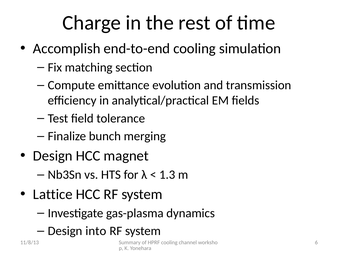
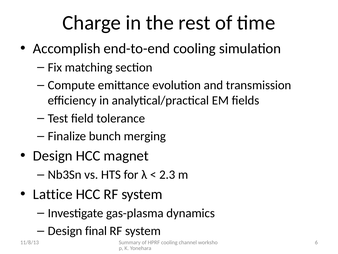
1.3: 1.3 -> 2.3
into: into -> final
